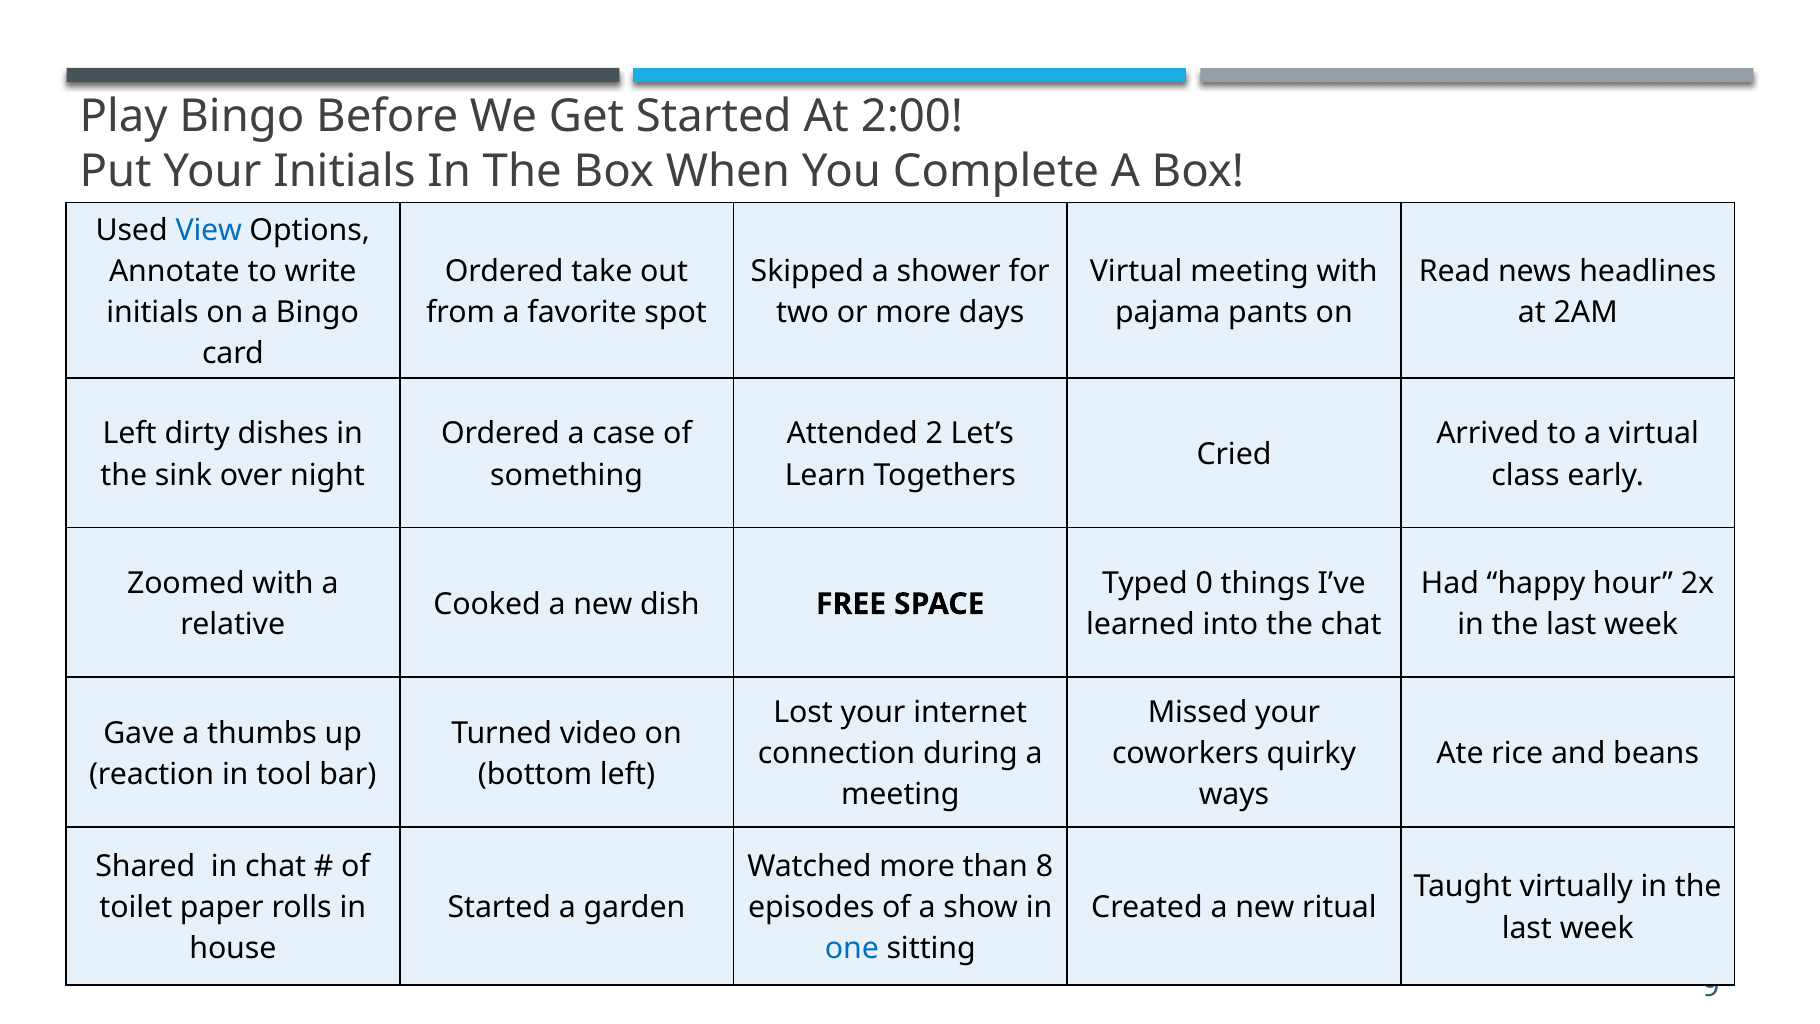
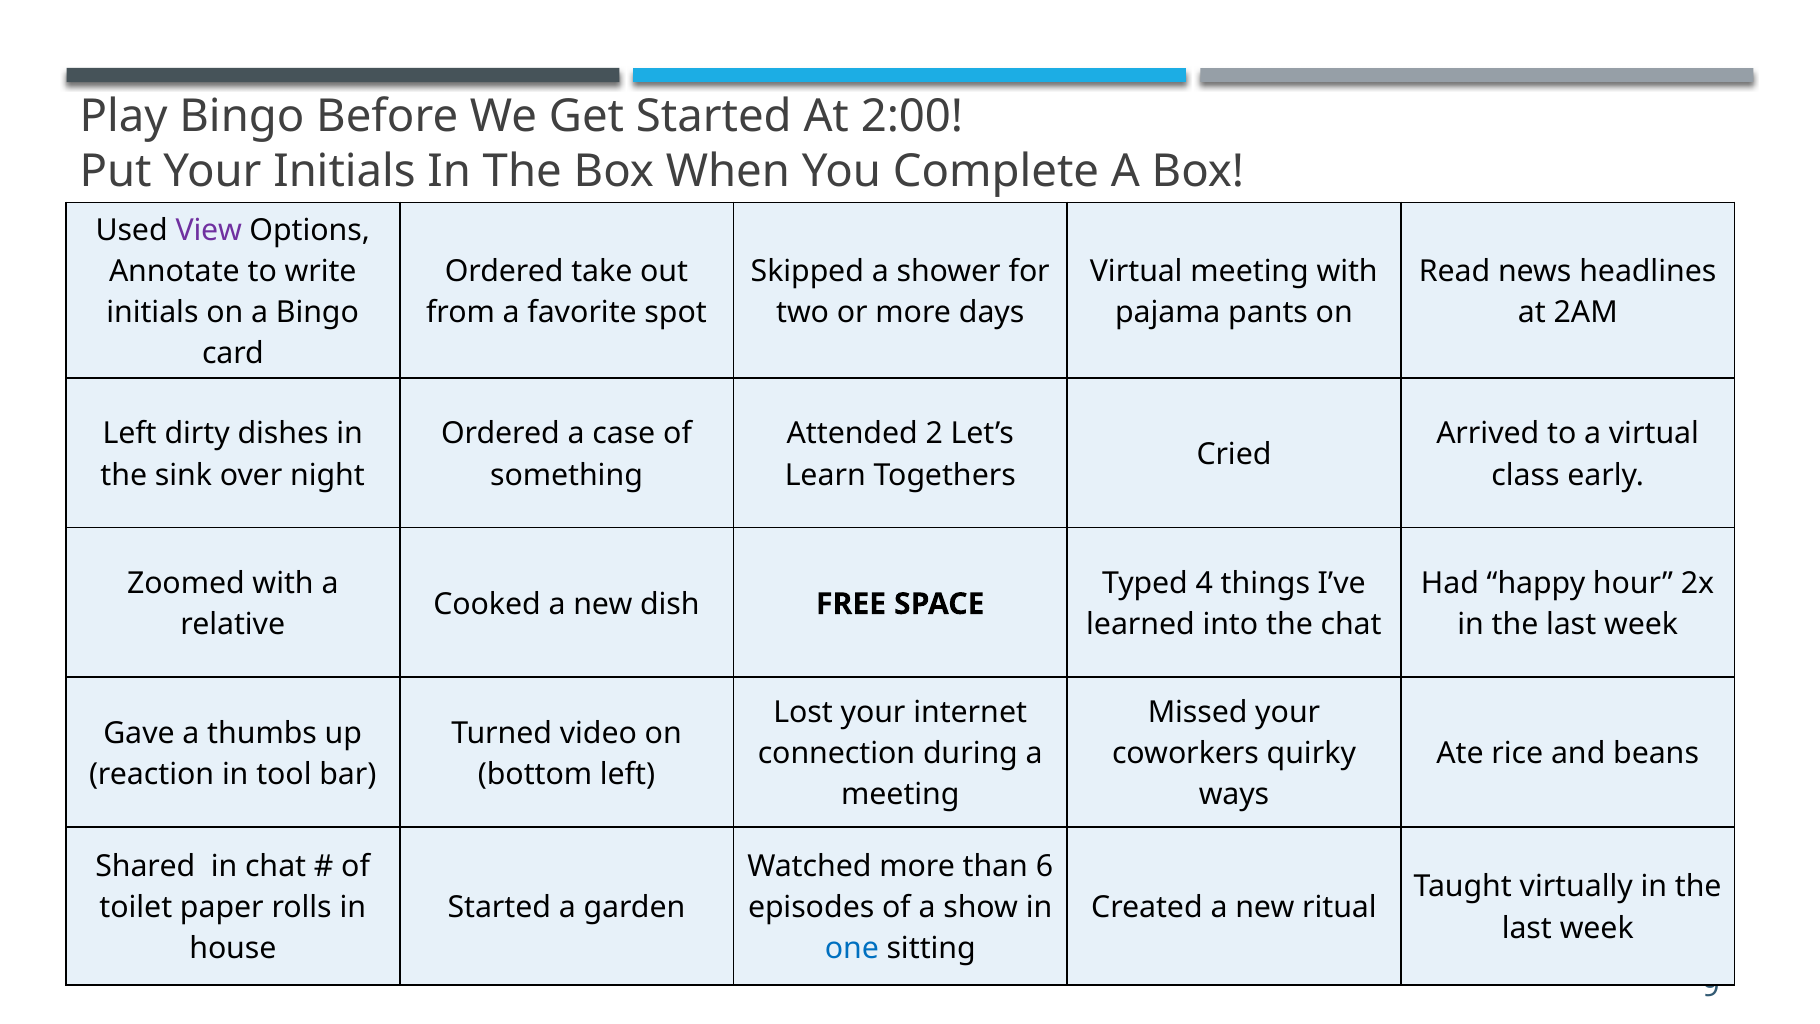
View colour: blue -> purple
0: 0 -> 4
8: 8 -> 6
